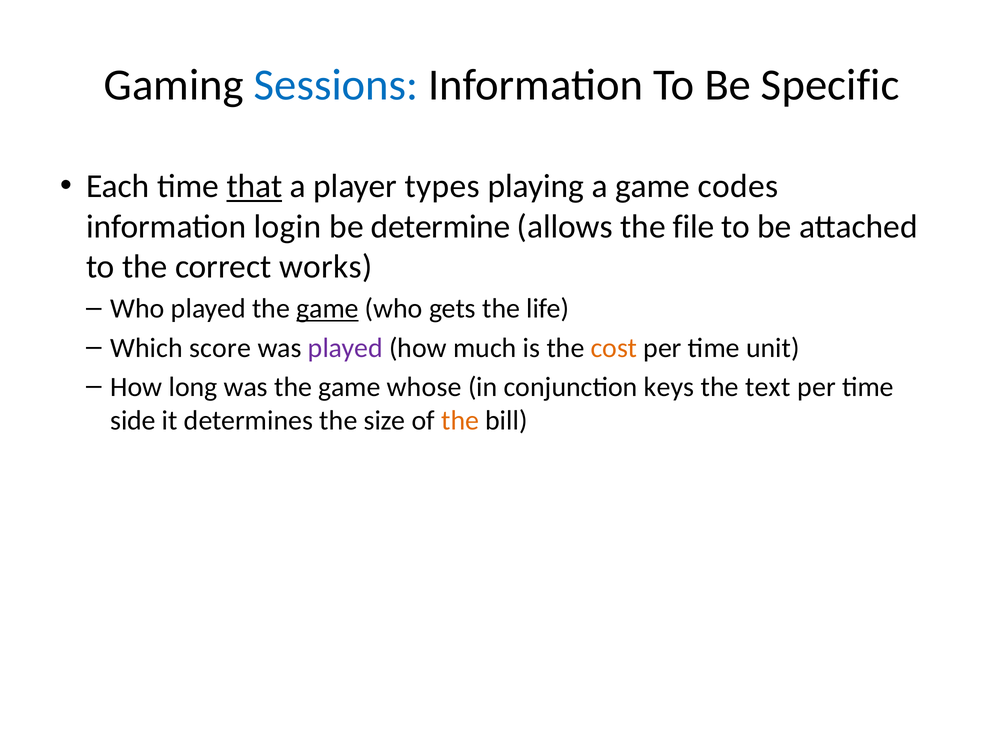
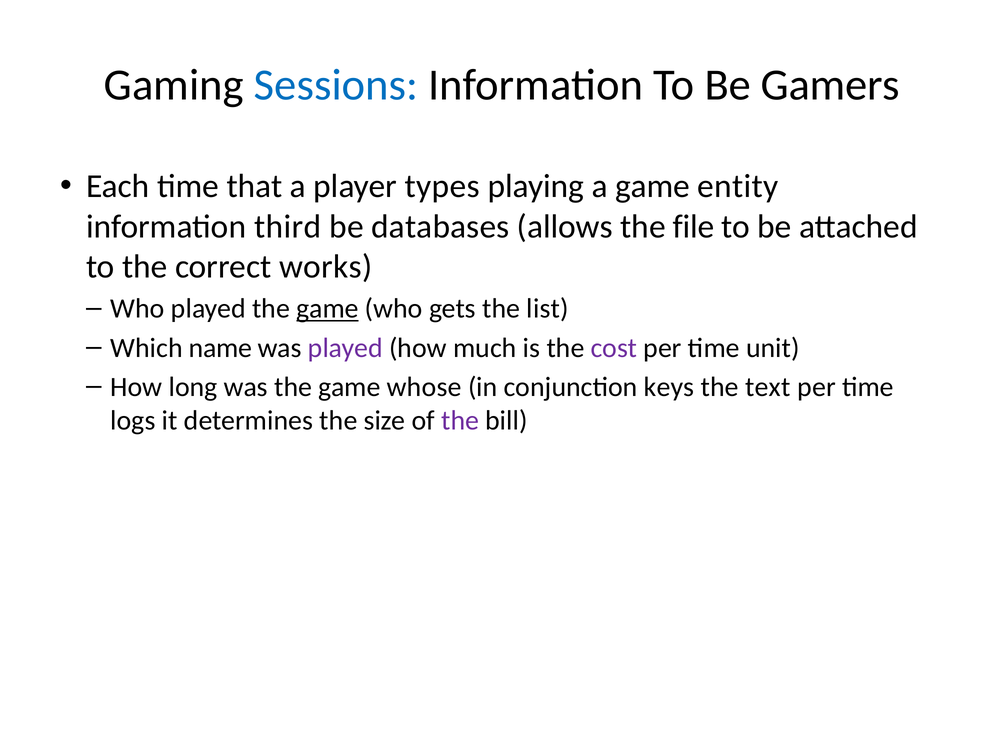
Specific: Specific -> Gamers
that underline: present -> none
codes: codes -> entity
login: login -> third
determine: determine -> databases
life: life -> list
score: score -> name
cost colour: orange -> purple
side: side -> logs
the at (460, 420) colour: orange -> purple
